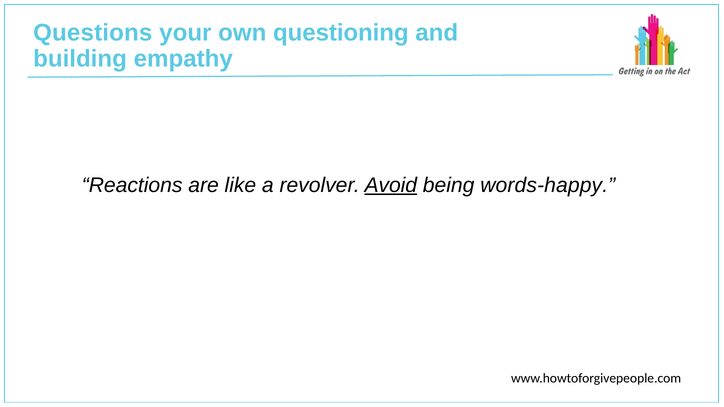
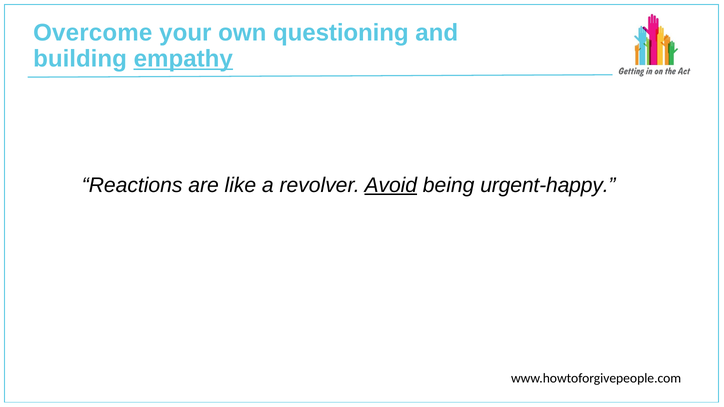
Questions: Questions -> Overcome
empathy underline: none -> present
words-happy: words-happy -> urgent-happy
